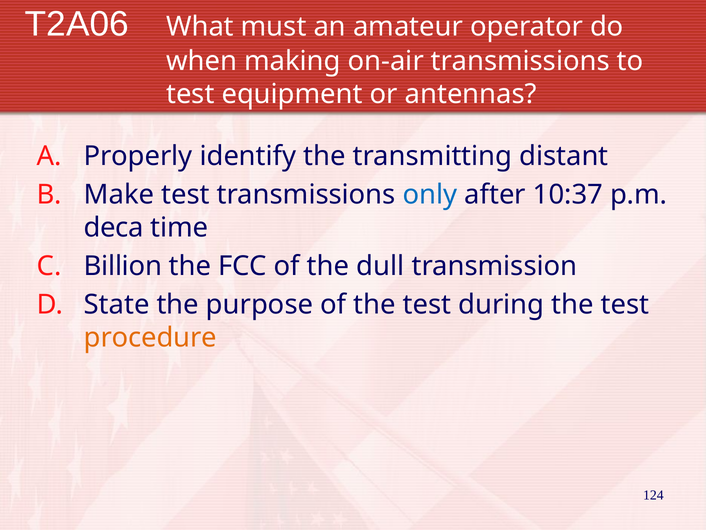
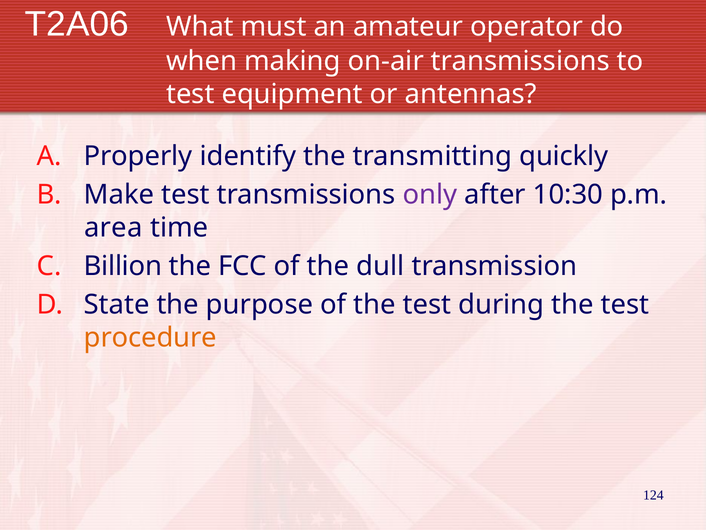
distant: distant -> quickly
only colour: blue -> purple
10:37: 10:37 -> 10:30
deca: deca -> area
